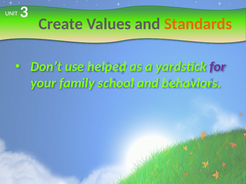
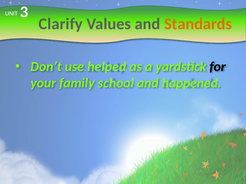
Create: Create -> Clarify
for colour: purple -> black
behaviors: behaviors -> happened
